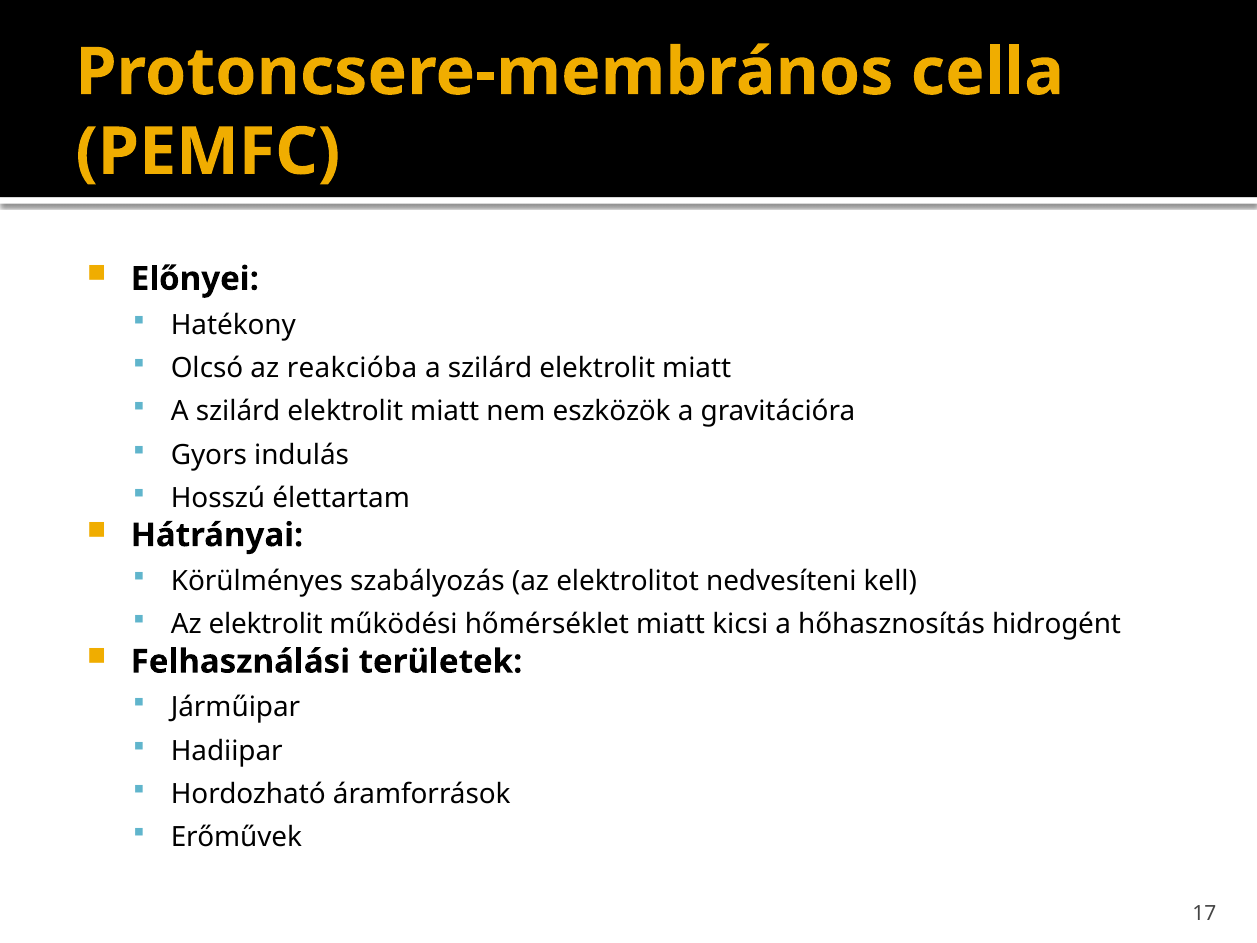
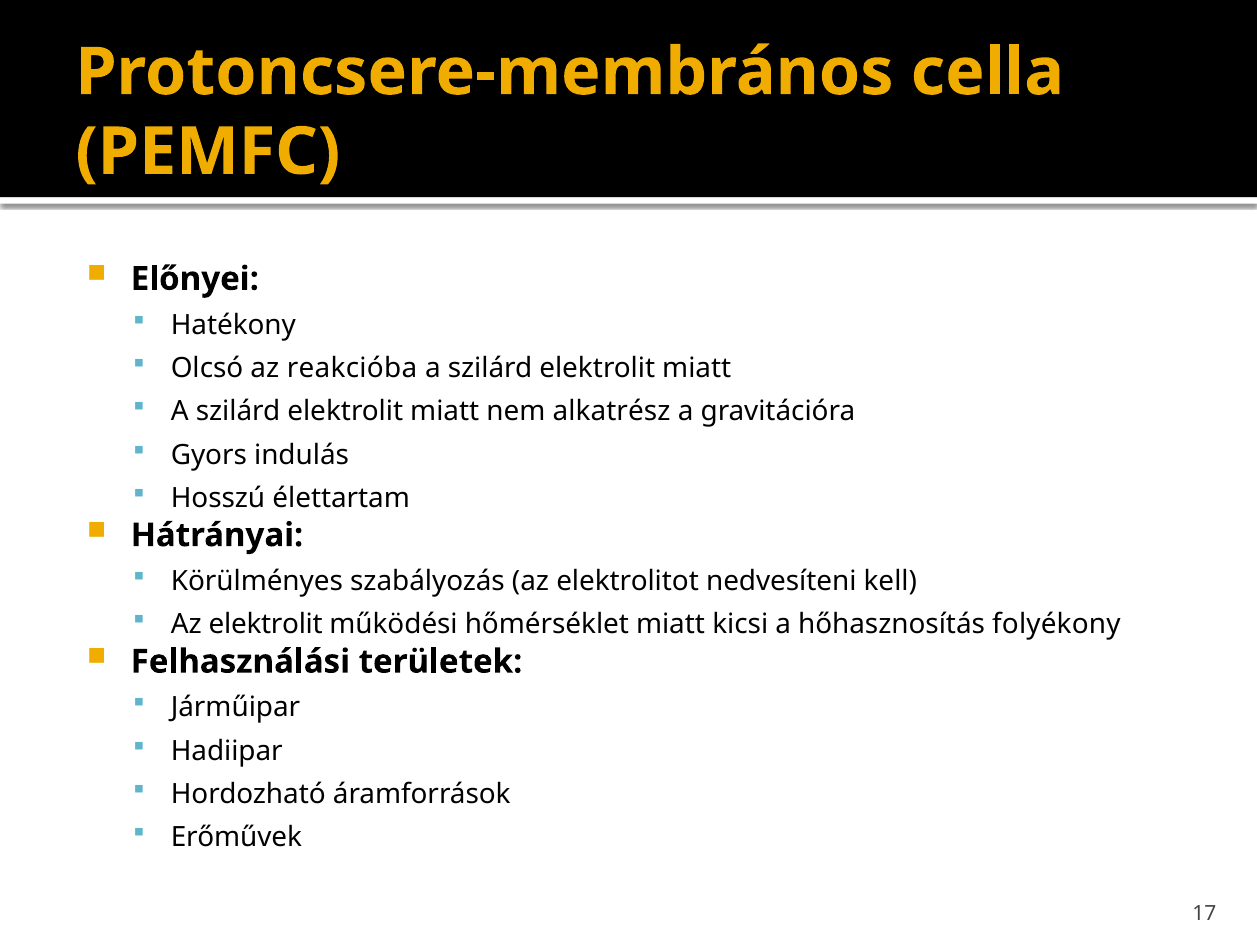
eszközök: eszközök -> alkatrész
hidrogént: hidrogént -> folyékony
